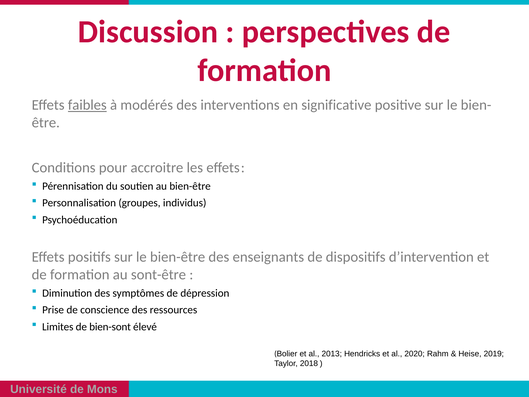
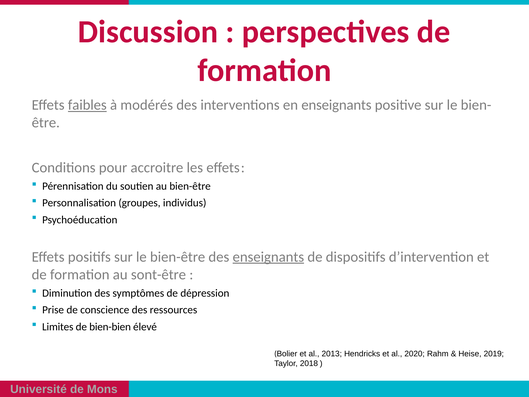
en significative: significative -> enseignants
enseignants at (268, 257) underline: none -> present
bien-sont: bien-sont -> bien-bien
